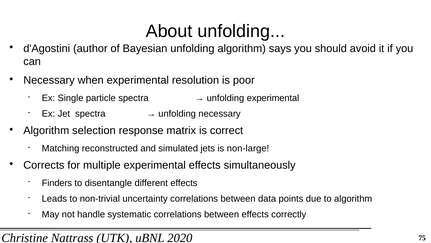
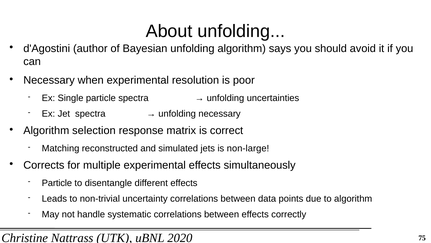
unfolding experimental: experimental -> uncertainties
Finders at (57, 183): Finders -> Particle
